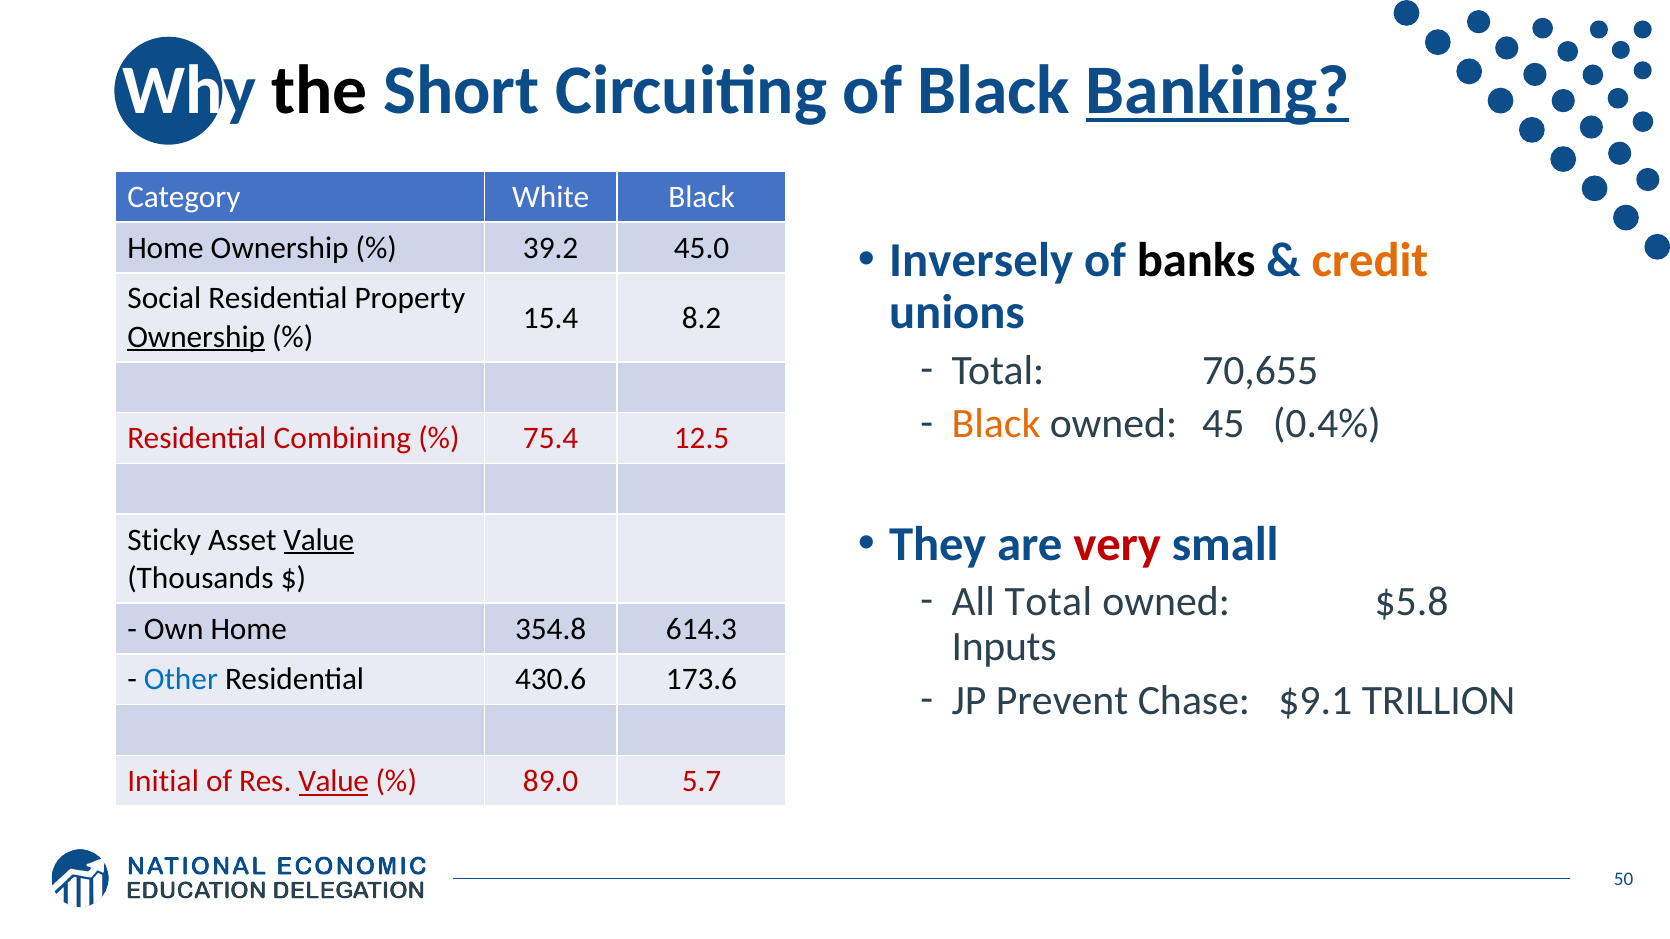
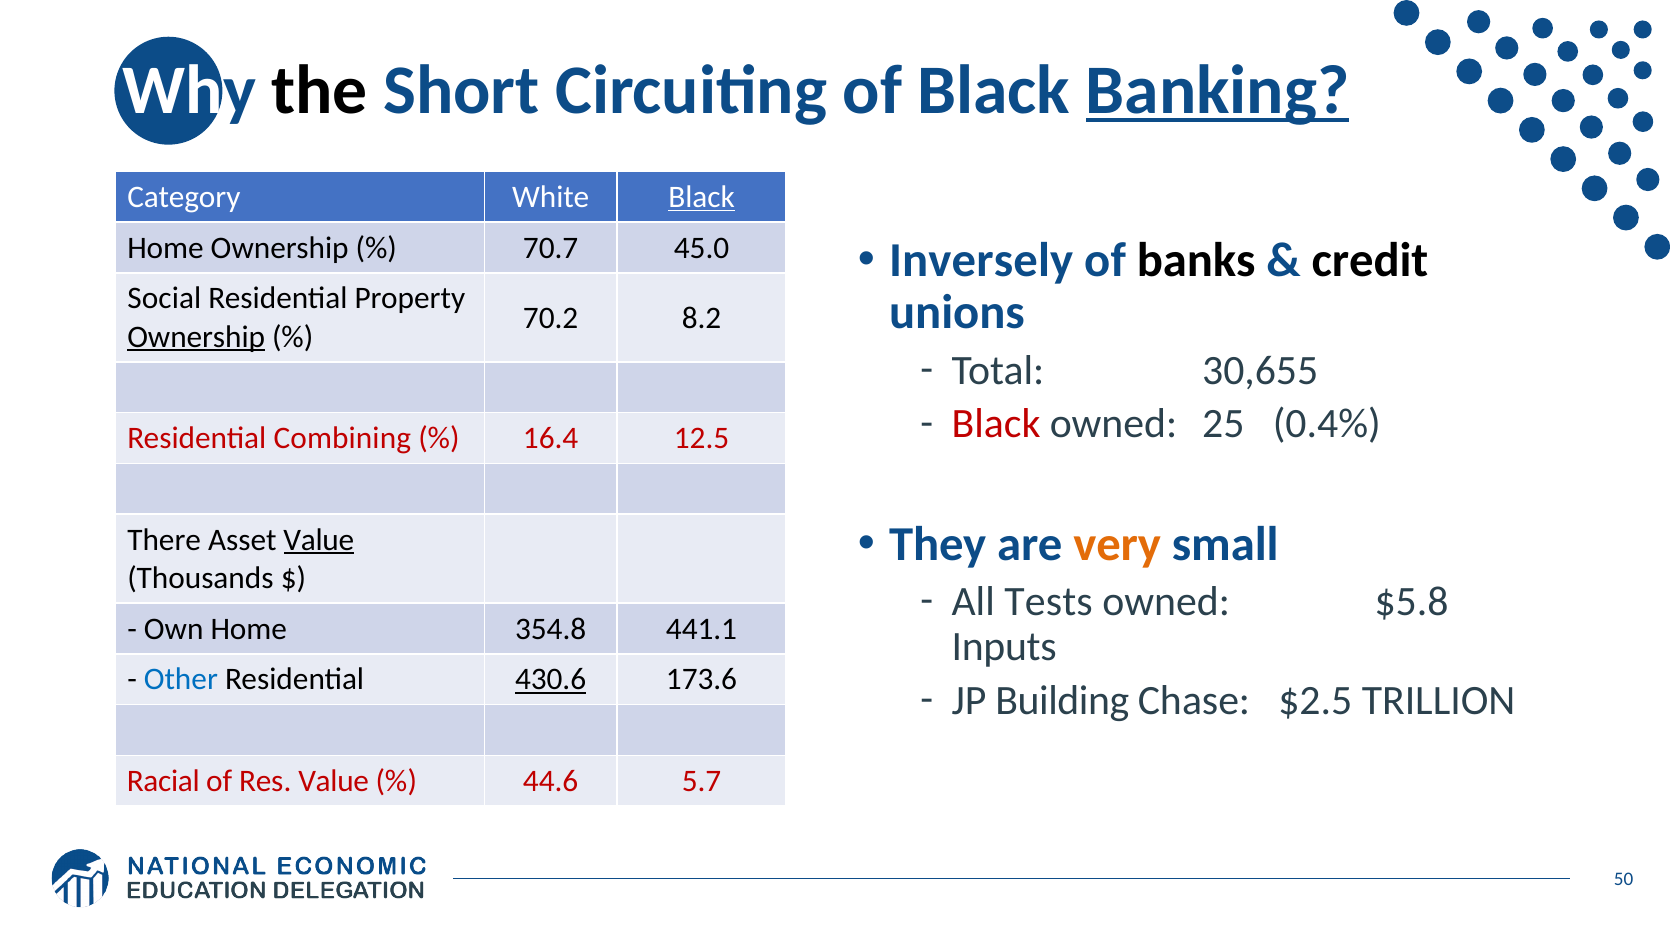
Black at (702, 197) underline: none -> present
39.2: 39.2 -> 70.7
credit colour: orange -> black
15.4: 15.4 -> 70.2
70,655: 70,655 -> 30,655
Black at (996, 424) colour: orange -> red
45: 45 -> 25
75.4: 75.4 -> 16.4
very colour: red -> orange
Sticky: Sticky -> There
All Total: Total -> Tests
614.3: 614.3 -> 441.1
430.6 underline: none -> present
Prevent: Prevent -> Building
$9.1: $9.1 -> $2.5
Initial: Initial -> Racial
Value at (334, 781) underline: present -> none
89.0: 89.0 -> 44.6
